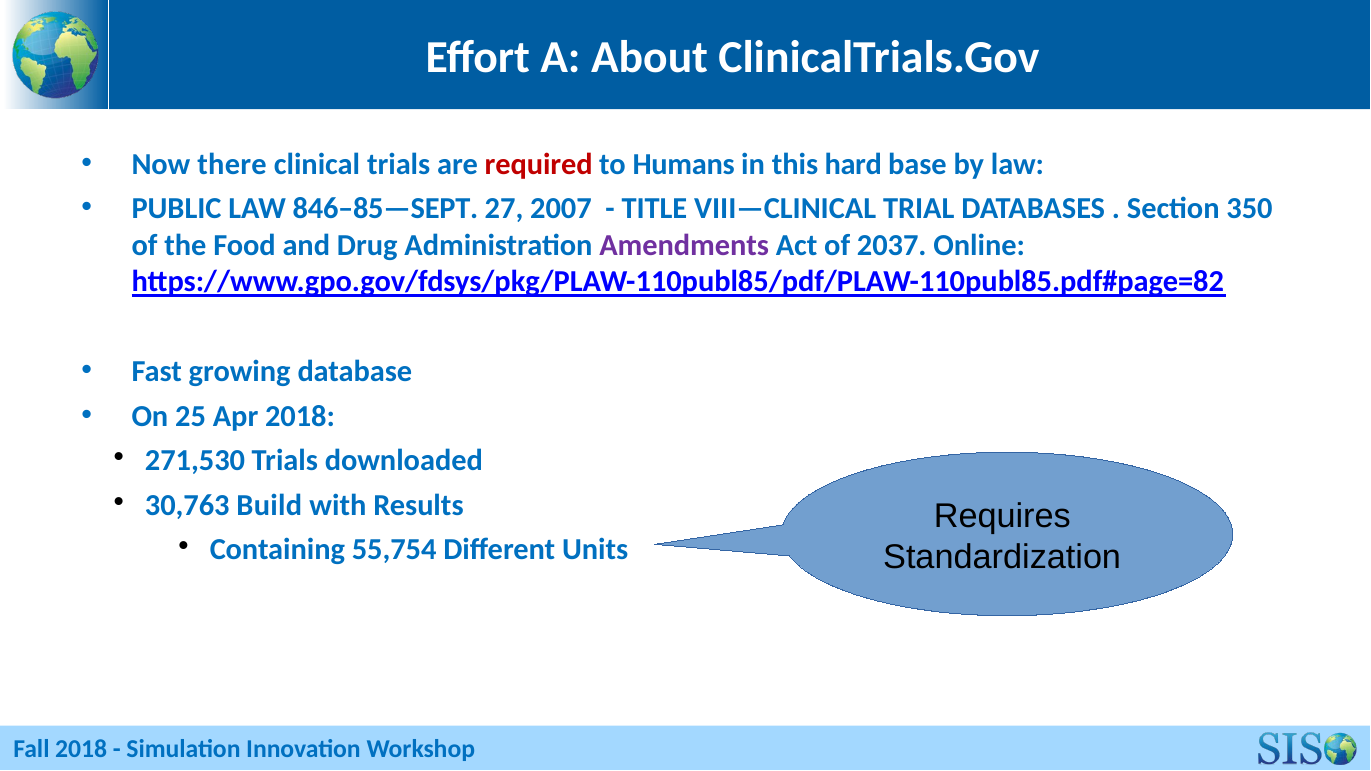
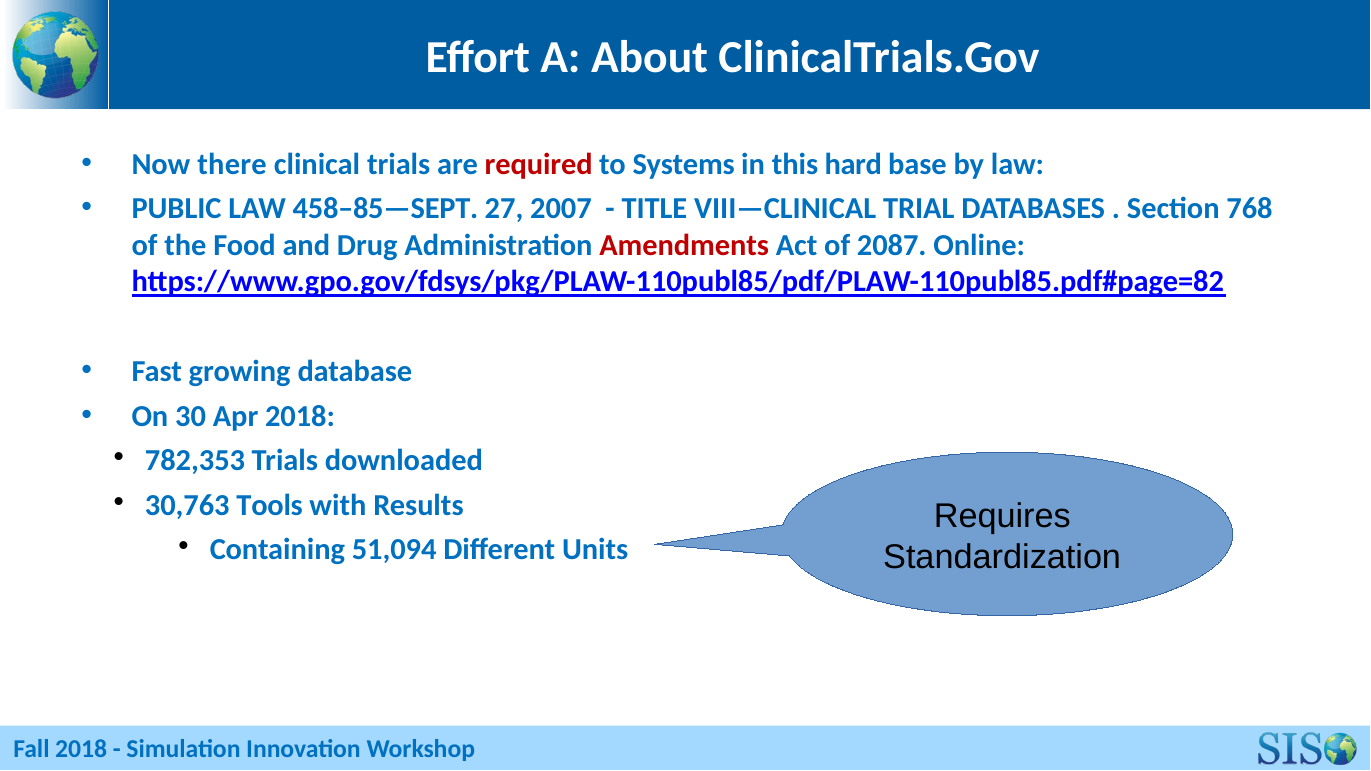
Humans: Humans -> Systems
846–85—SEPT: 846–85—SEPT -> 458–85—SEPT
350: 350 -> 768
Amendments colour: purple -> red
2037: 2037 -> 2087
25: 25 -> 30
271,530: 271,530 -> 782,353
Build: Build -> Tools
55,754: 55,754 -> 51,094
